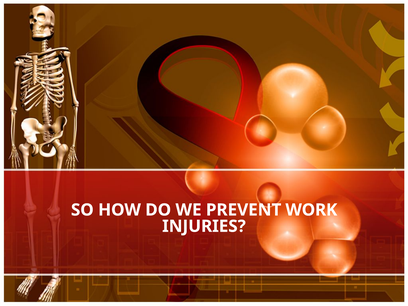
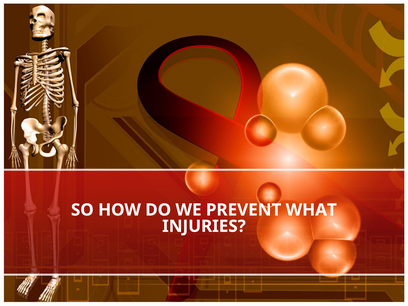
WORK: WORK -> WHAT
